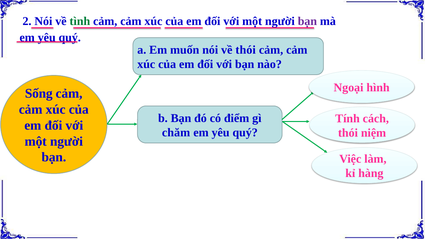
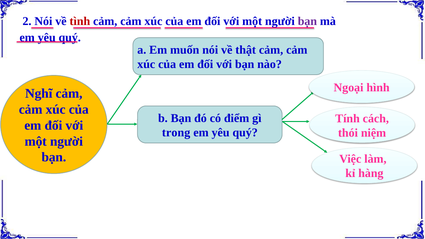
tình colour: green -> red
về thói: thói -> thật
Sống: Sống -> Nghĩ
chăm: chăm -> trong
